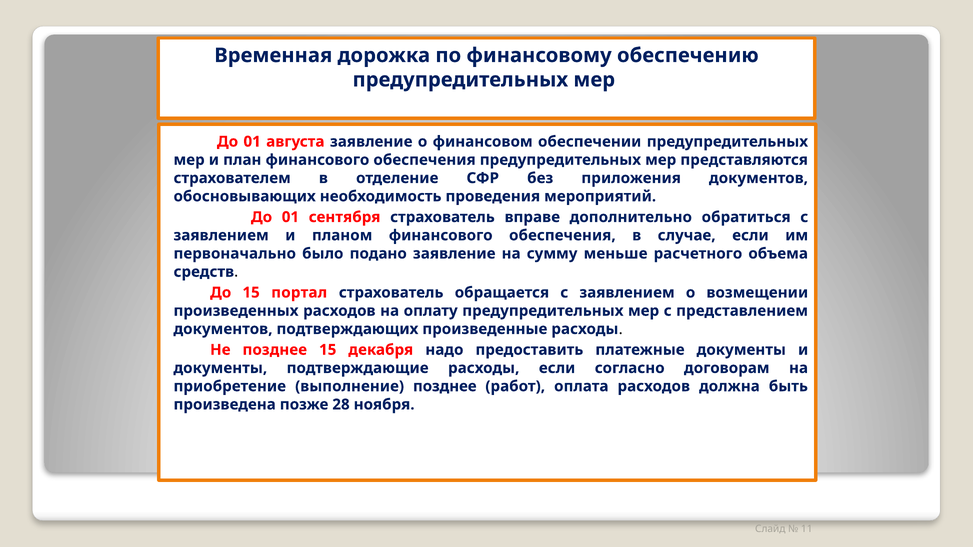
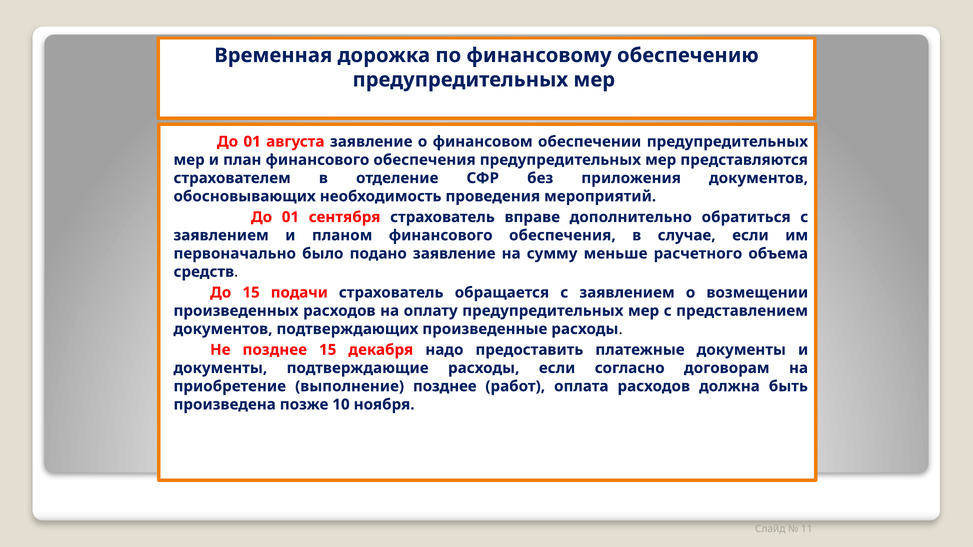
портал: портал -> подачи
28: 28 -> 10
